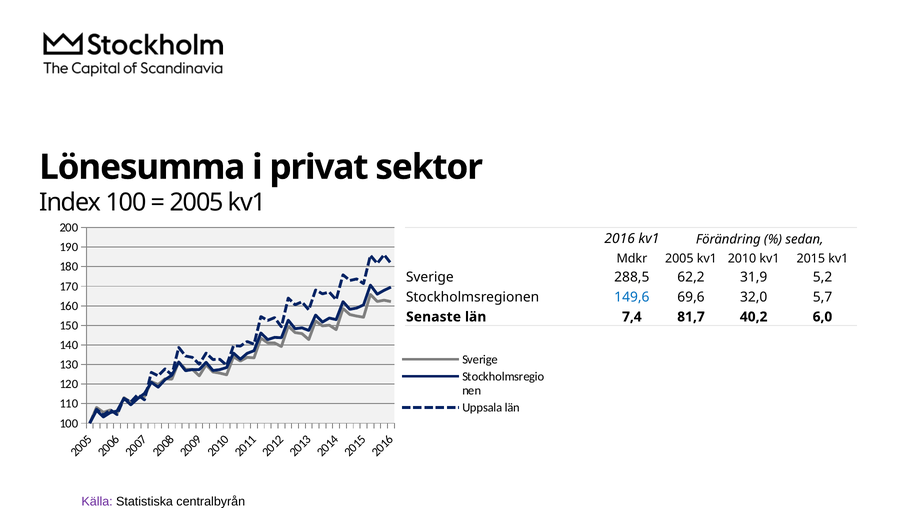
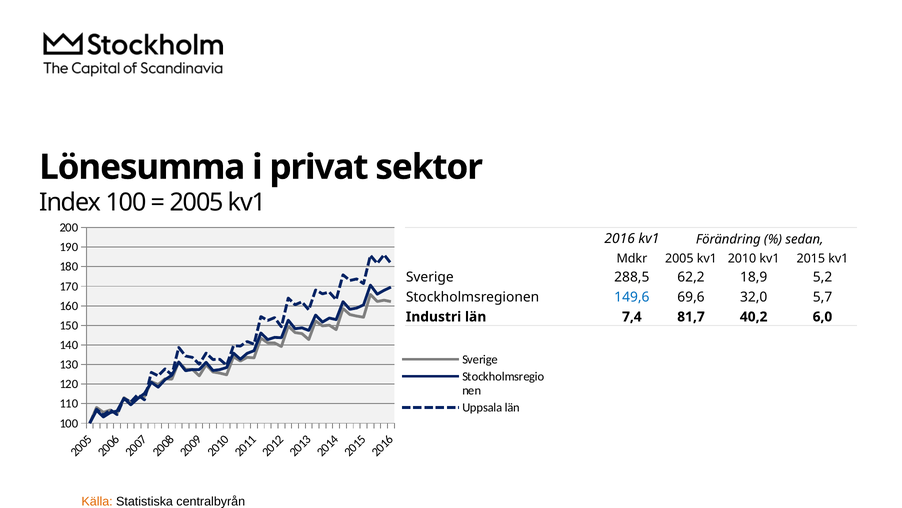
31,9: 31,9 -> 18,9
Senaste: Senaste -> Industri
Källa colour: purple -> orange
